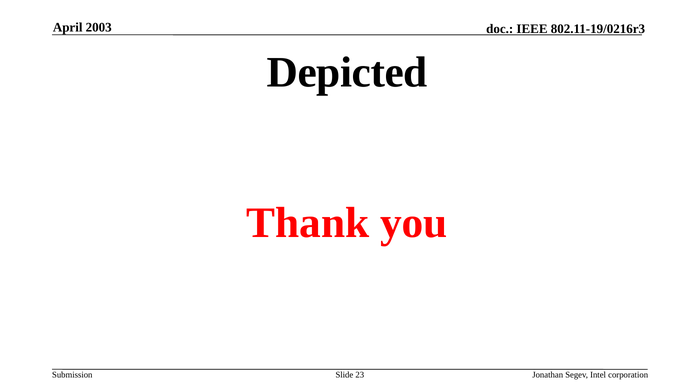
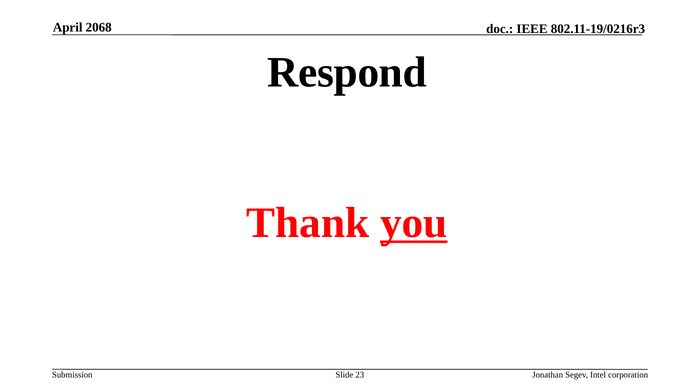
2003: 2003 -> 2068
Depicted: Depicted -> Respond
you underline: none -> present
